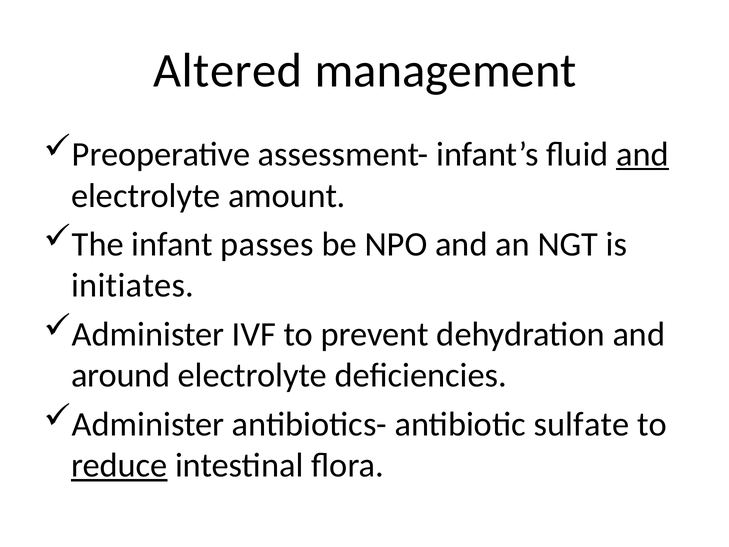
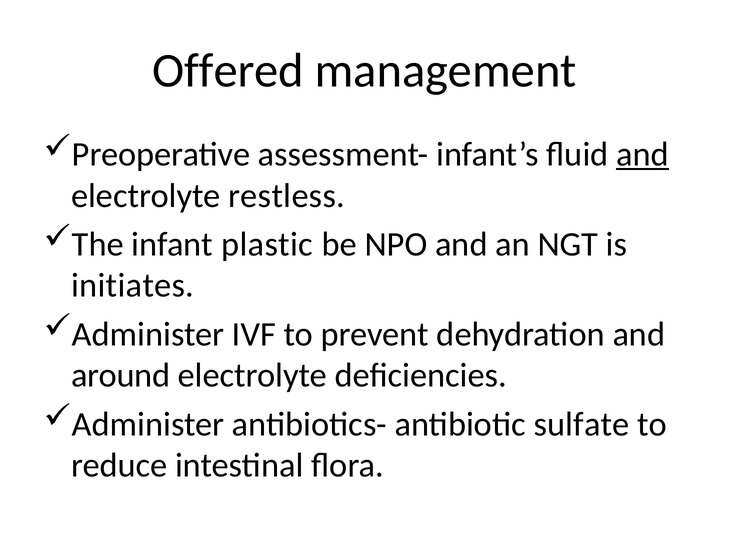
Altered: Altered -> Offered
amount: amount -> restless
passes: passes -> plastic
reduce underline: present -> none
